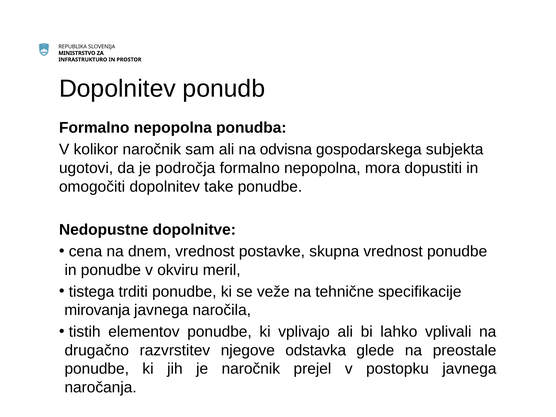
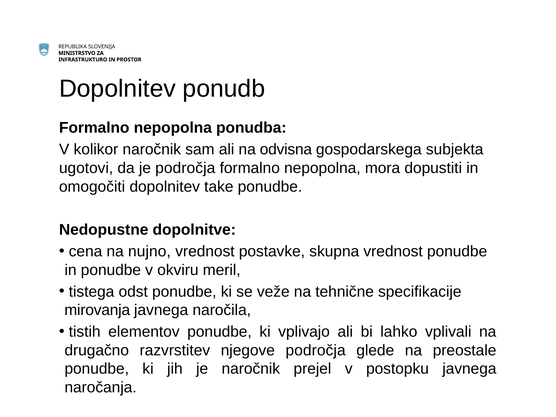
dnem: dnem -> nujno
trditi: trditi -> odst
njegove odstavka: odstavka -> področja
